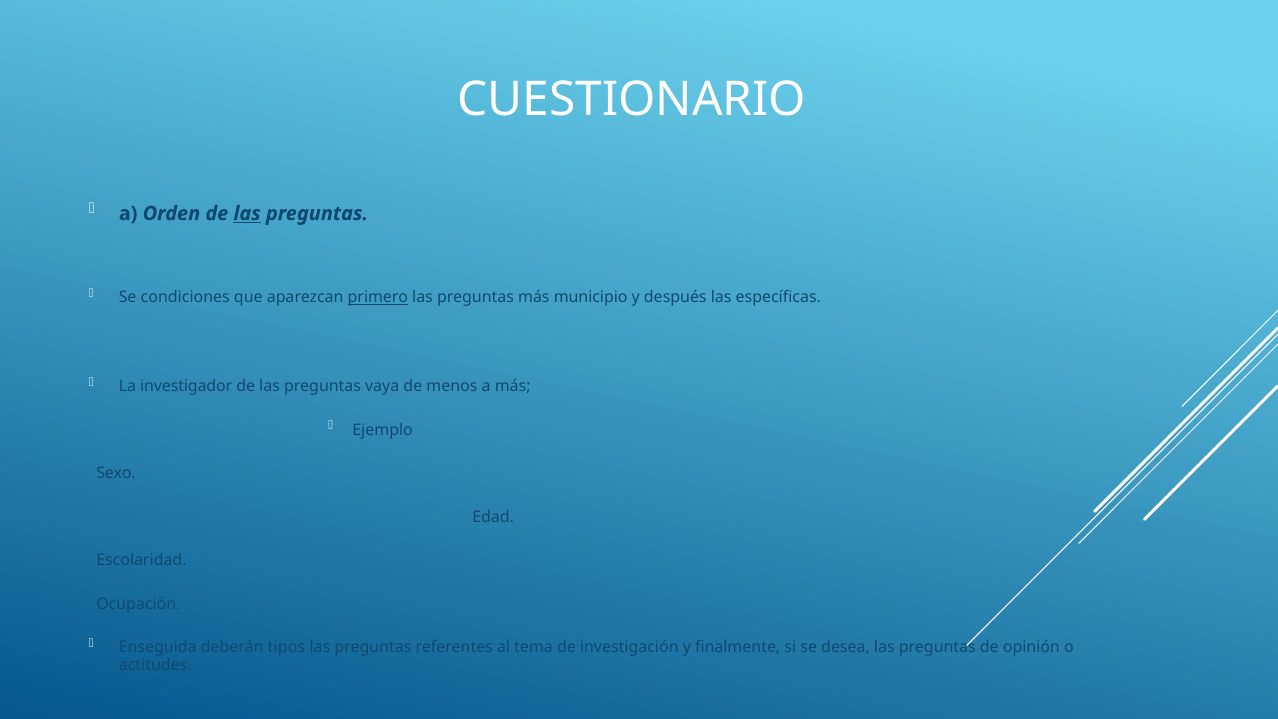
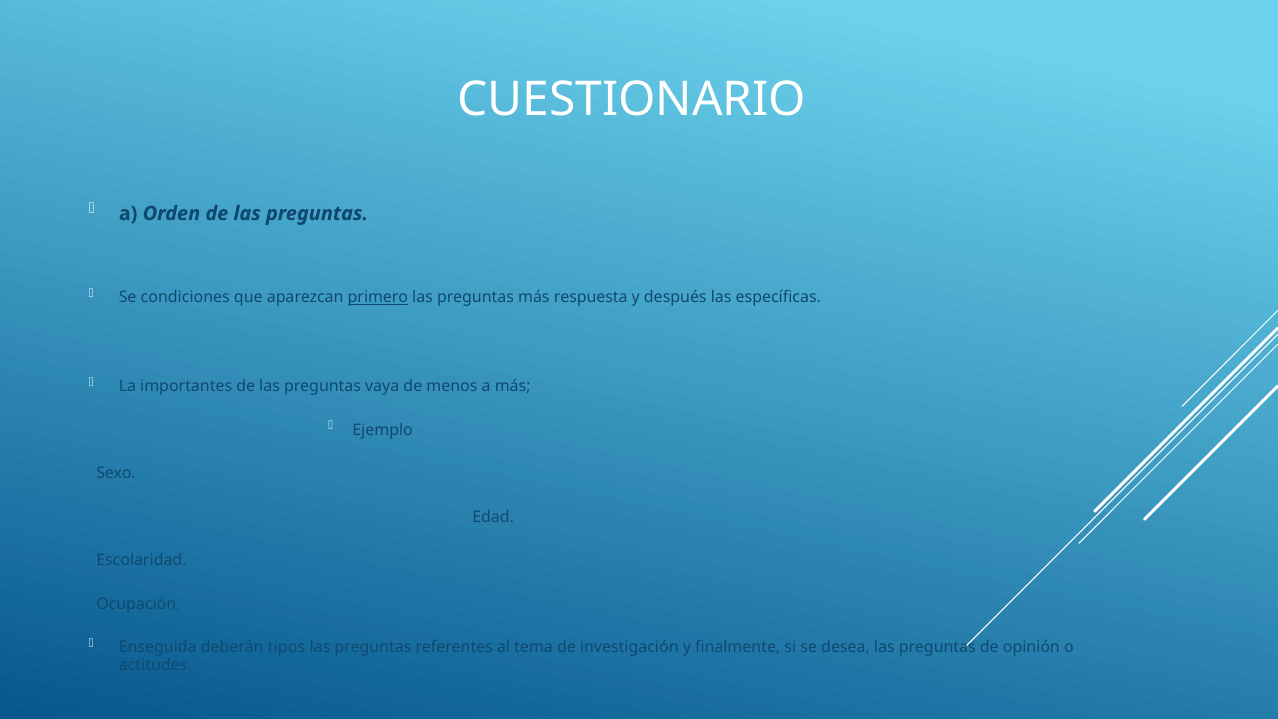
las at (247, 213) underline: present -> none
municipio: municipio -> respuesta
investigador: investigador -> importantes
